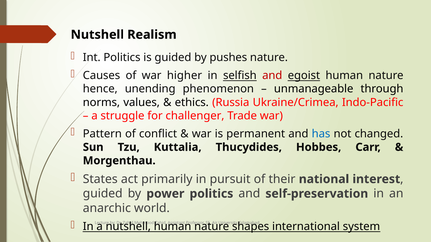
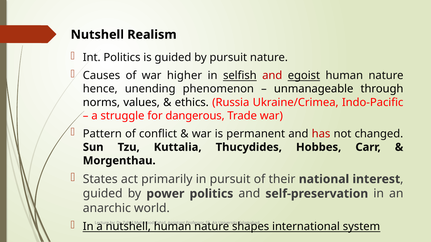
by pushes: pushes -> pursuit
challenger: challenger -> dangerous
has colour: blue -> red
